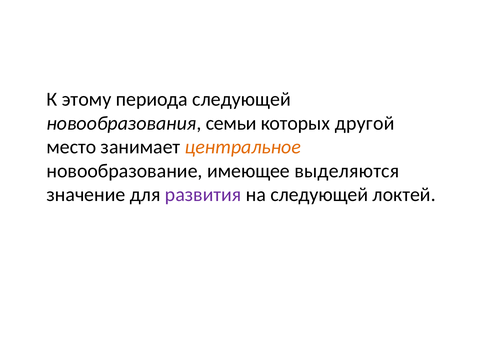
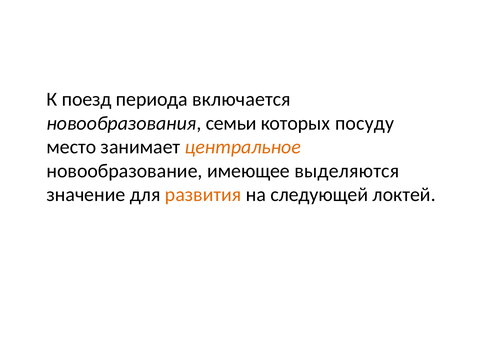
этому: этому -> поезд
периода следующей: следующей -> включается
другой: другой -> посуду
развития colour: purple -> orange
